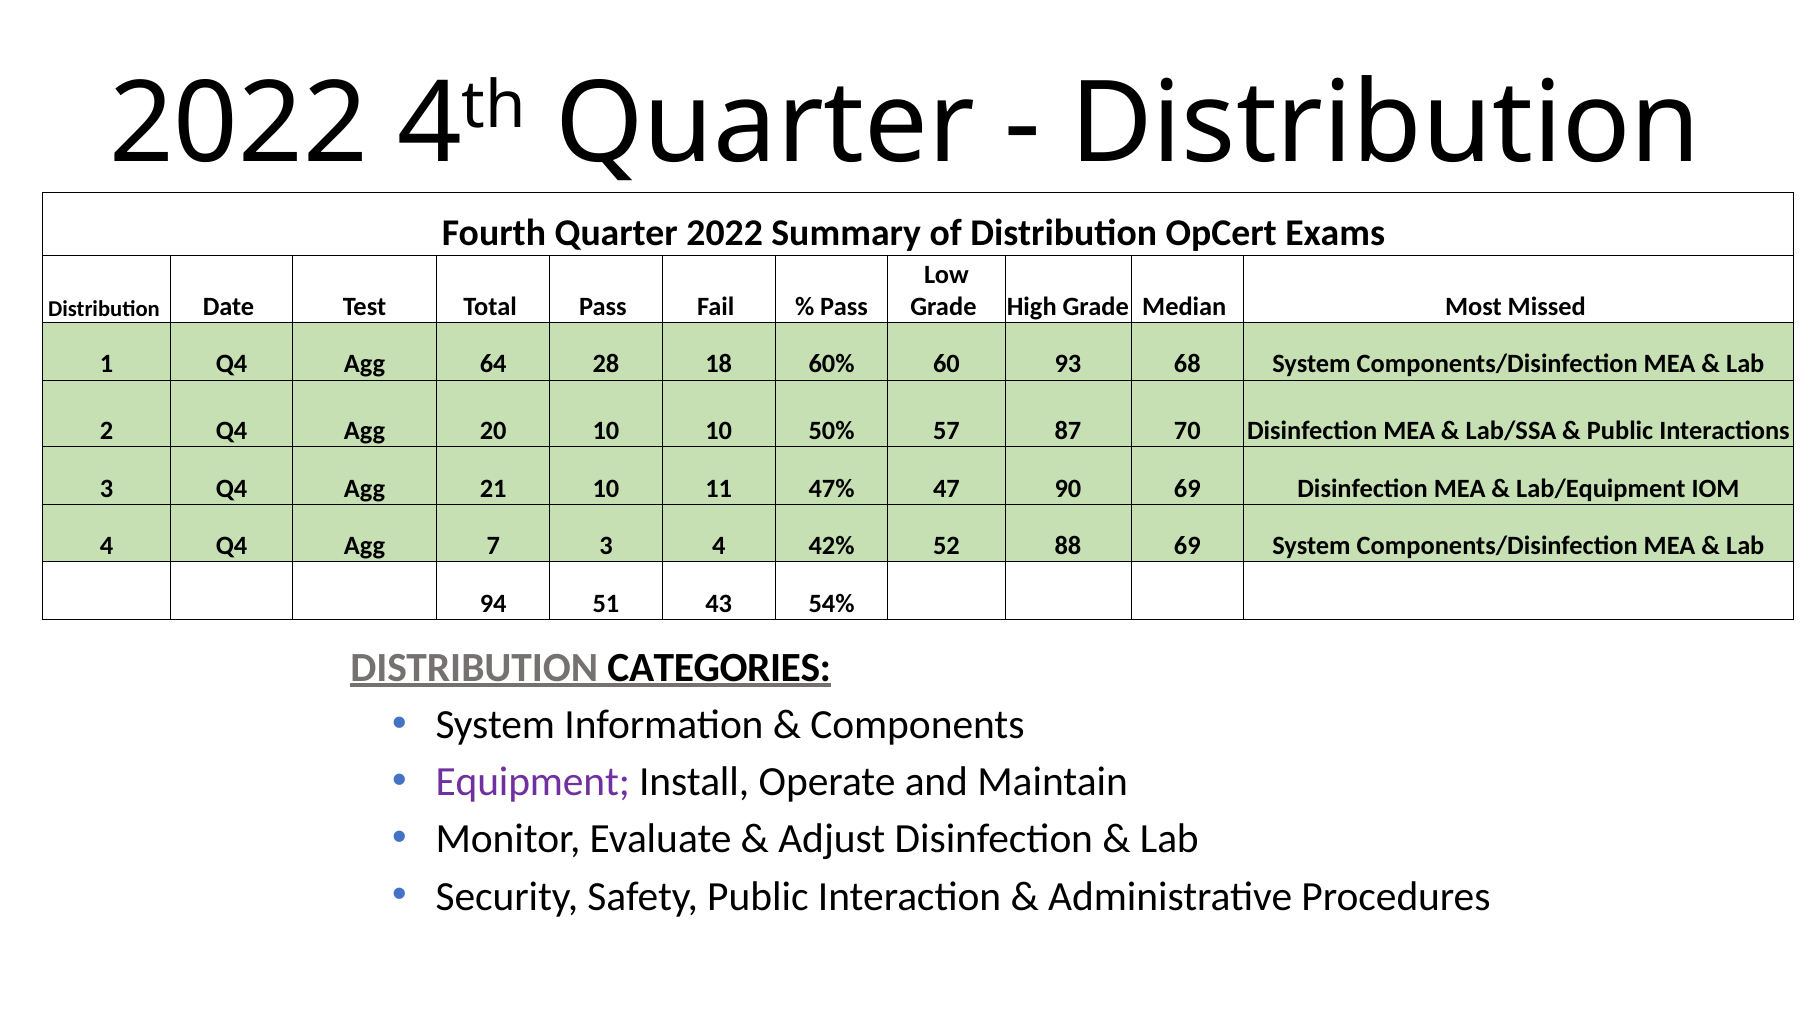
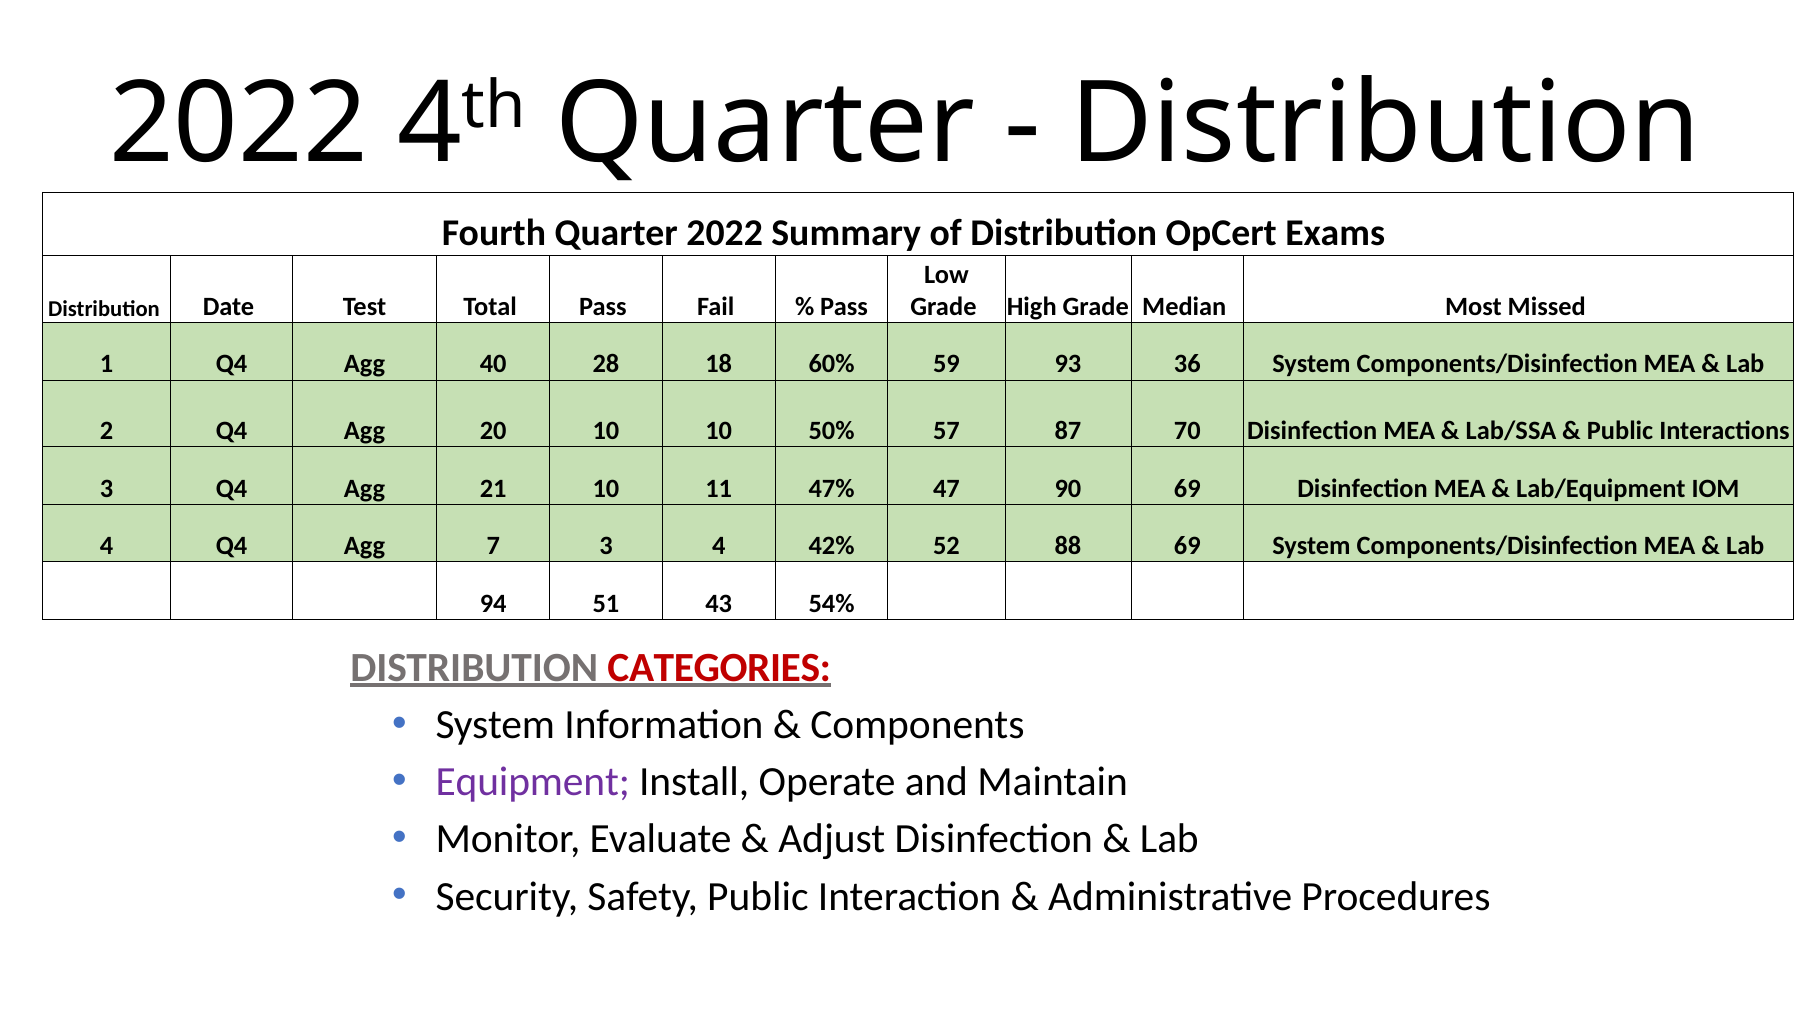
64: 64 -> 40
60: 60 -> 59
68: 68 -> 36
CATEGORIES colour: black -> red
